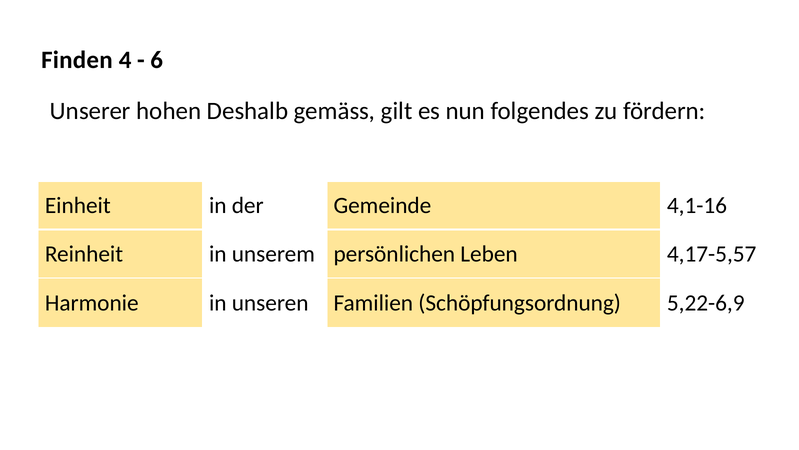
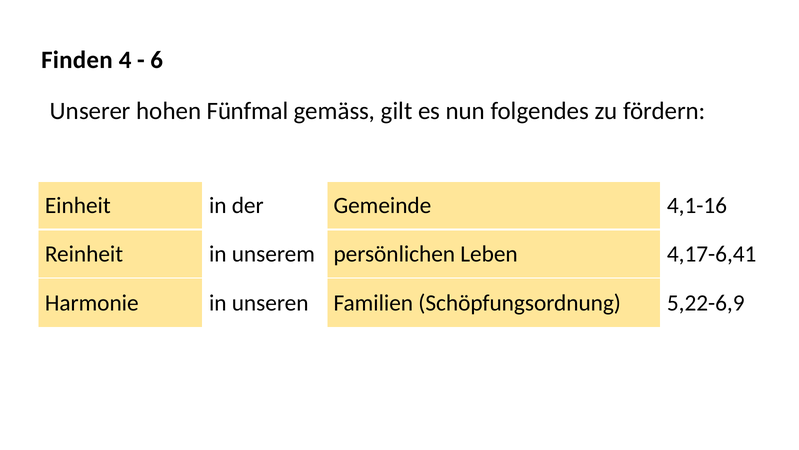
Deshalb: Deshalb -> Fünfmal
4,17-5,57: 4,17-5,57 -> 4,17-6,41
